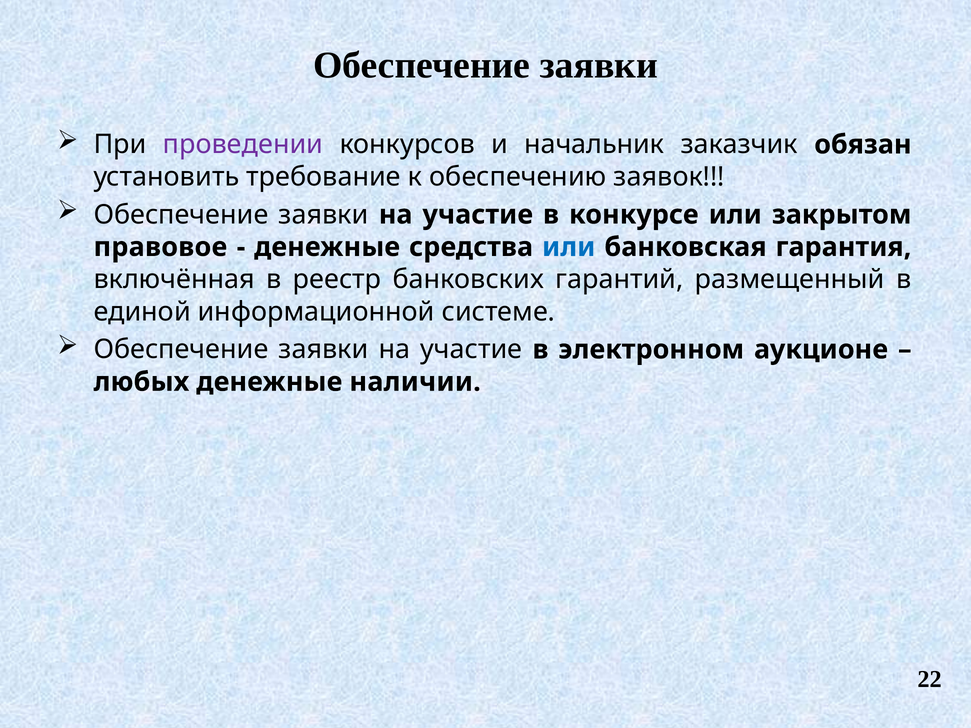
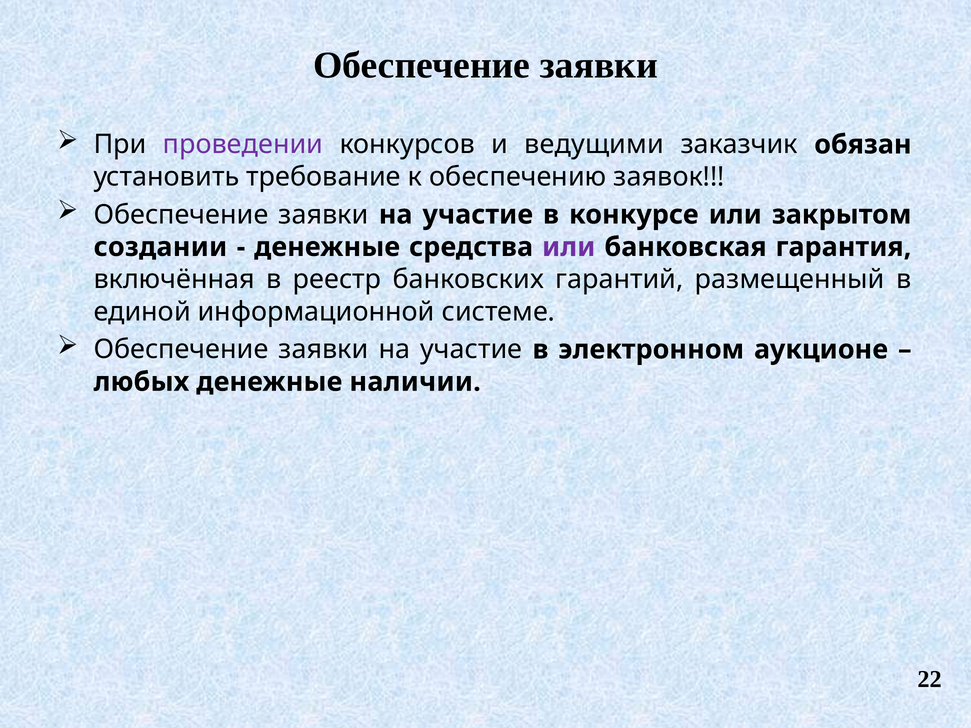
начальник: начальник -> ведущими
правовое: правовое -> создании
или at (569, 247) colour: blue -> purple
